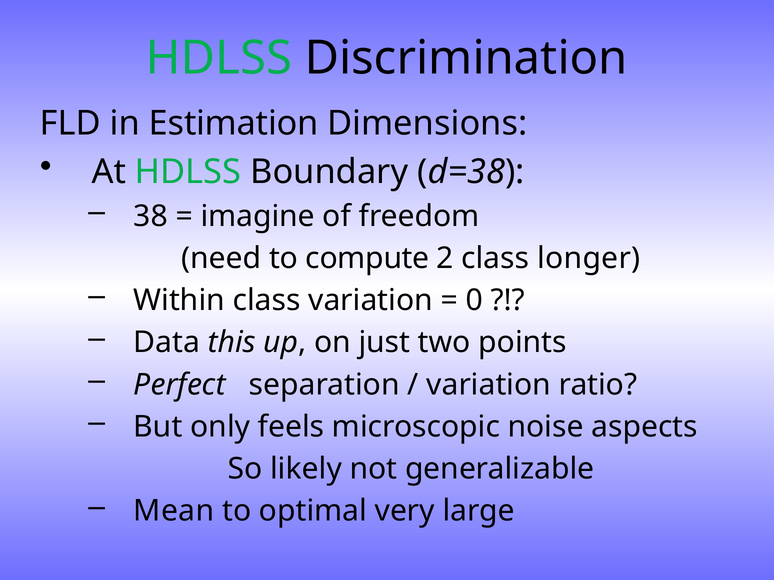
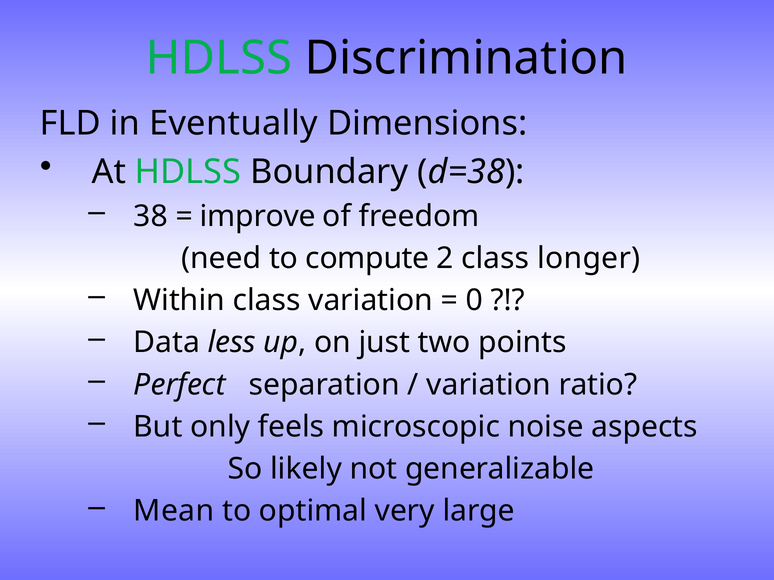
Estimation: Estimation -> Eventually
imagine: imagine -> improve
this: this -> less
